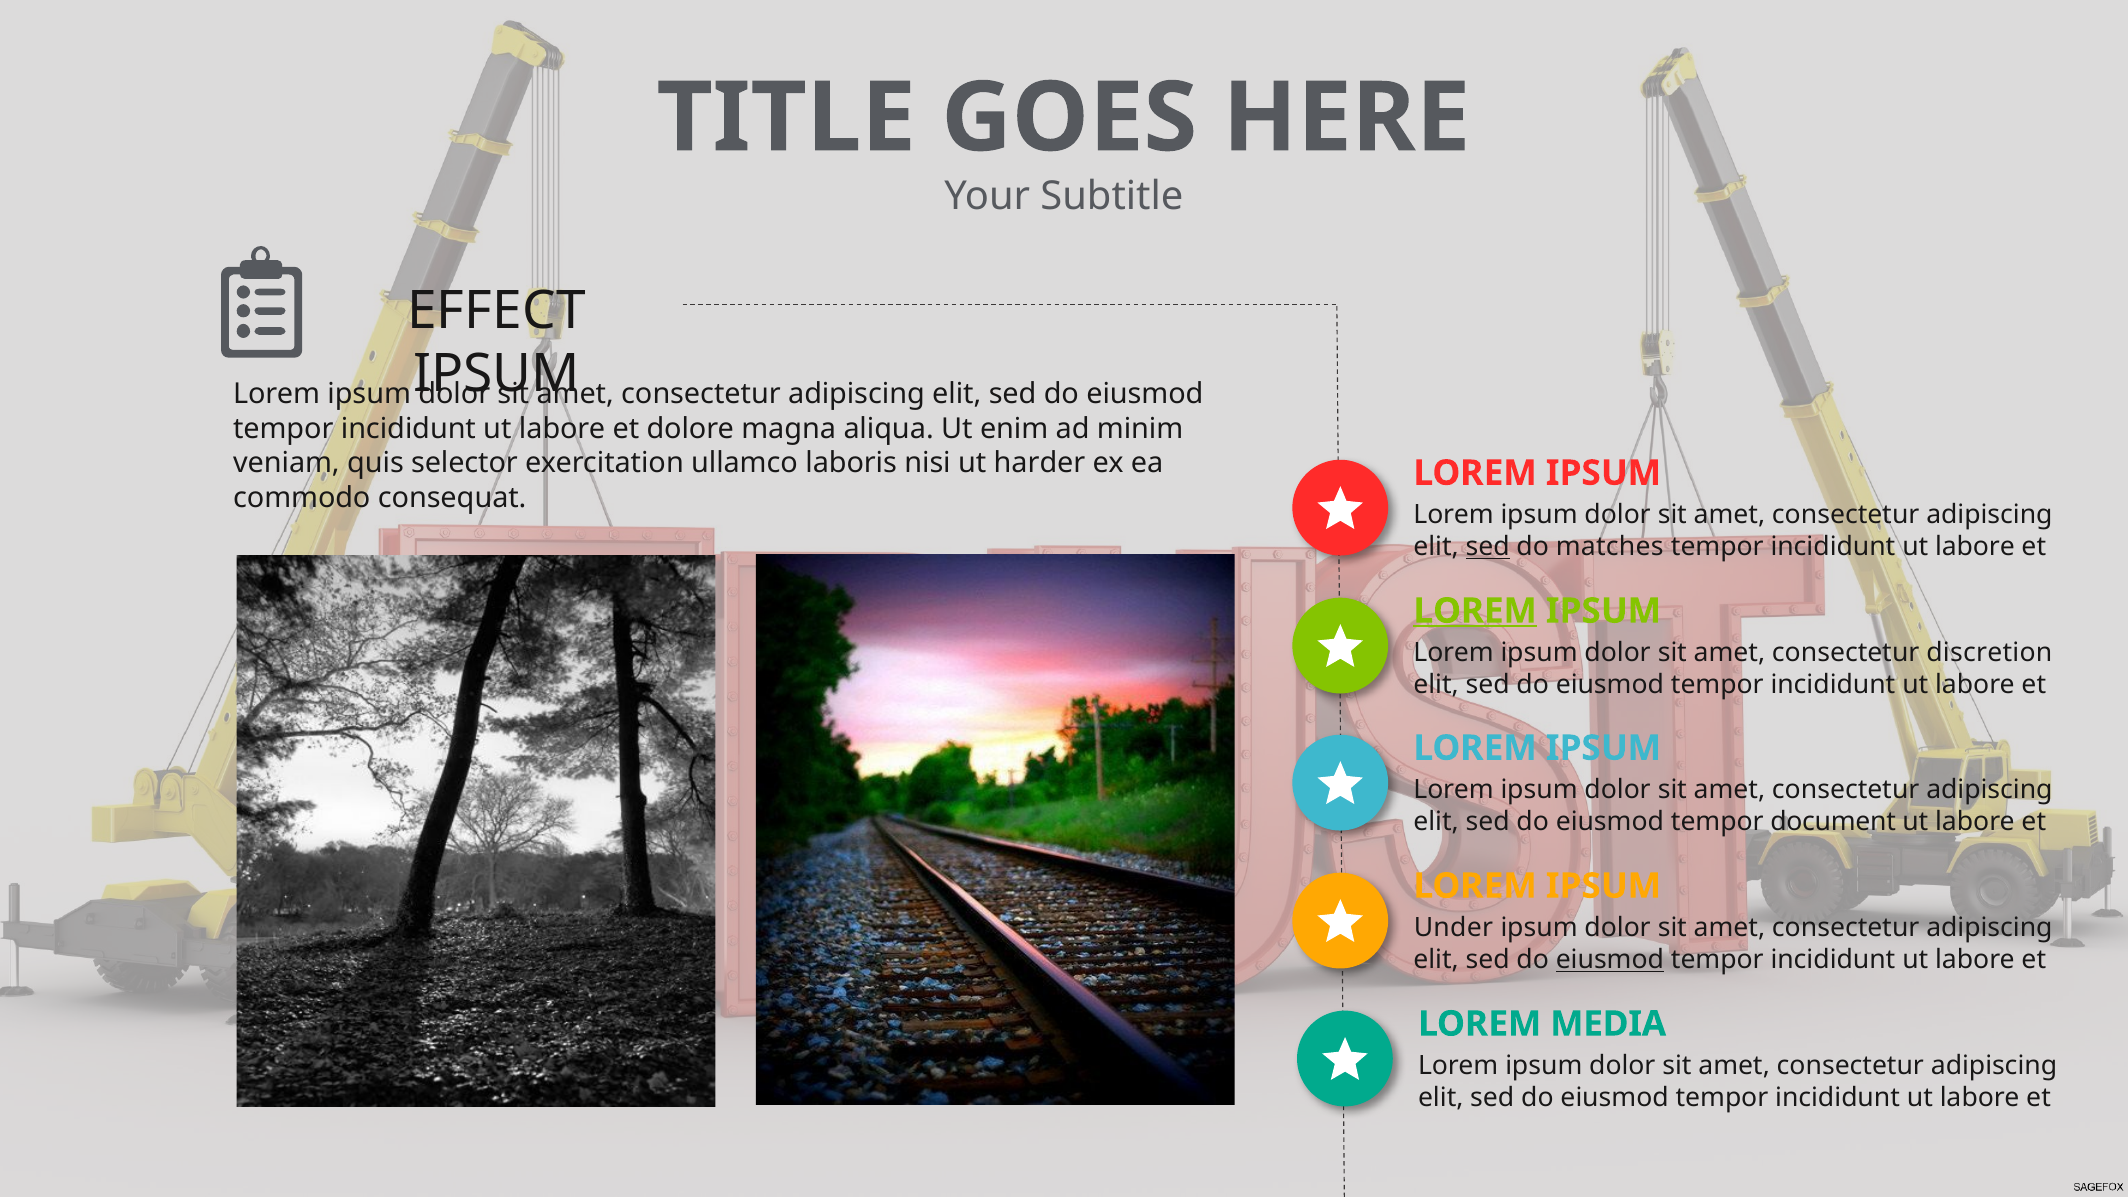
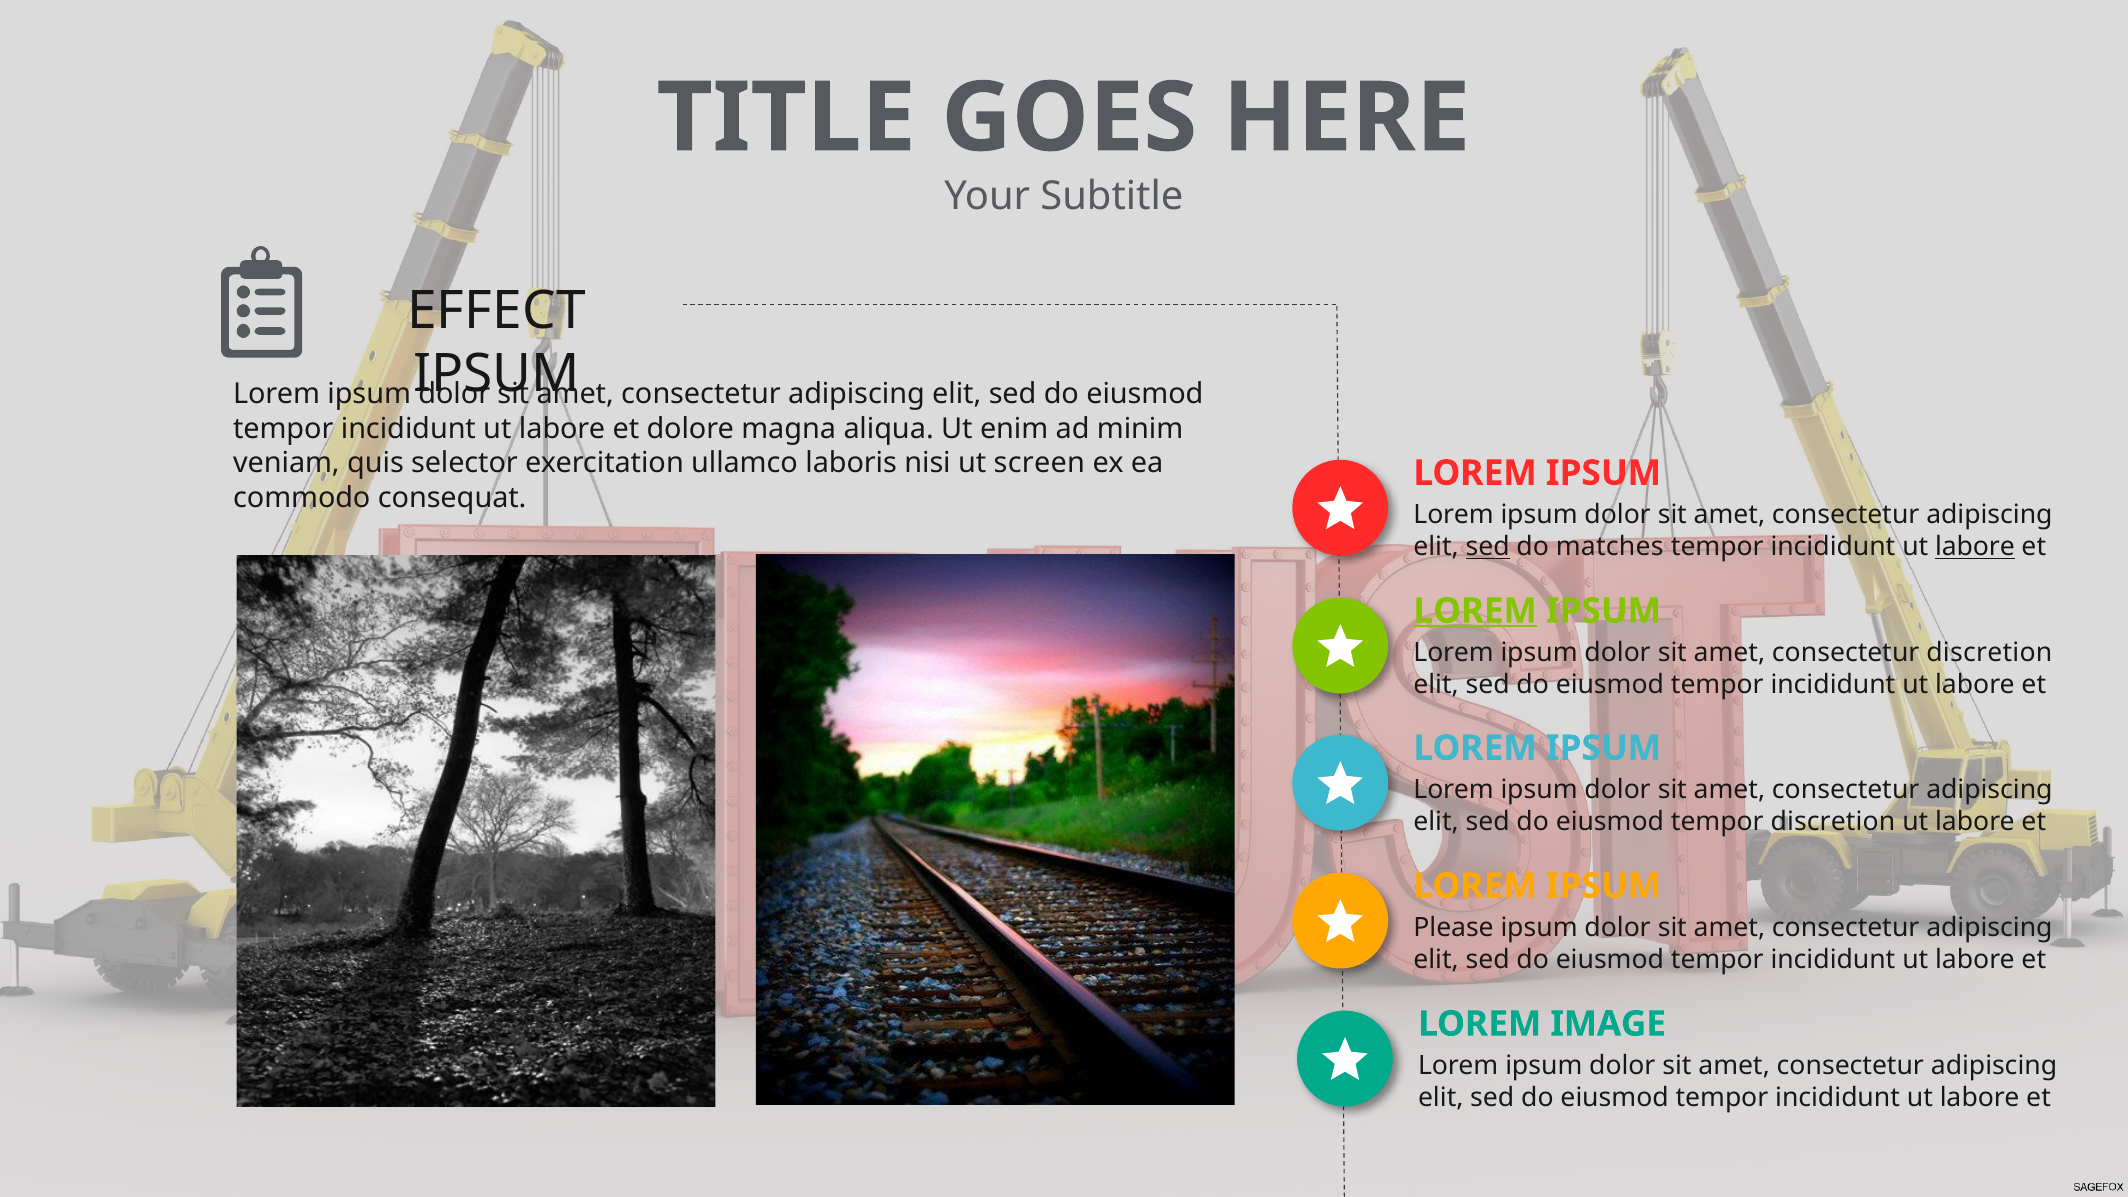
harder: harder -> screen
labore at (1975, 547) underline: none -> present
tempor document: document -> discretion
Under: Under -> Please
eiusmod at (1610, 960) underline: present -> none
MEDIA: MEDIA -> IMAGE
